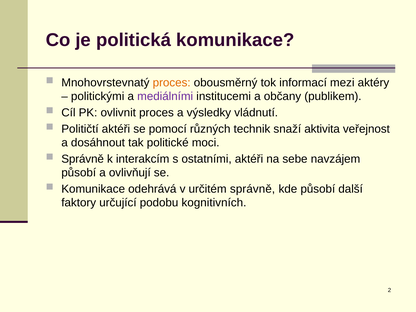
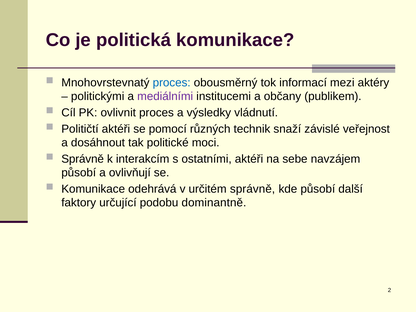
proces at (172, 83) colour: orange -> blue
aktivita: aktivita -> závislé
kognitivních: kognitivních -> dominantně
